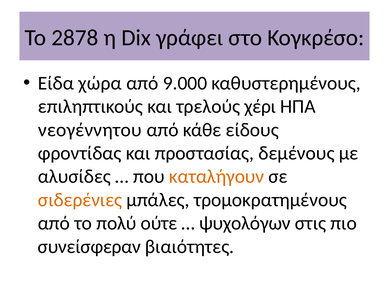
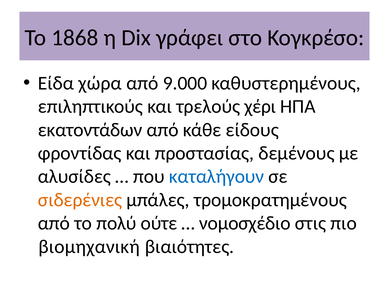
2878: 2878 -> 1868
νεογέννητου: νεογέννητου -> εκατοντάδων
καταλήγουν colour: orange -> blue
ψυχολόγων: ψυχολόγων -> νομοσχέδιο
συνείσφεραν: συνείσφεραν -> βιομηχανική
